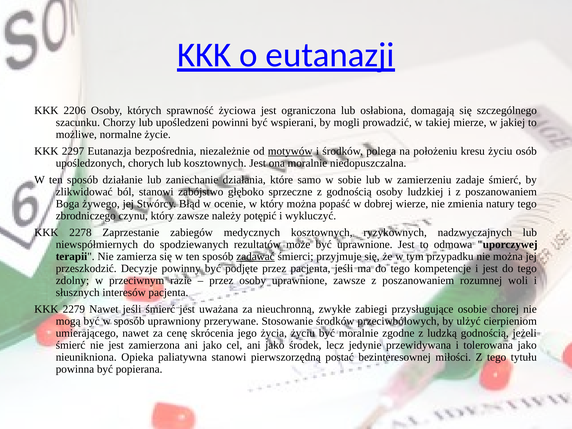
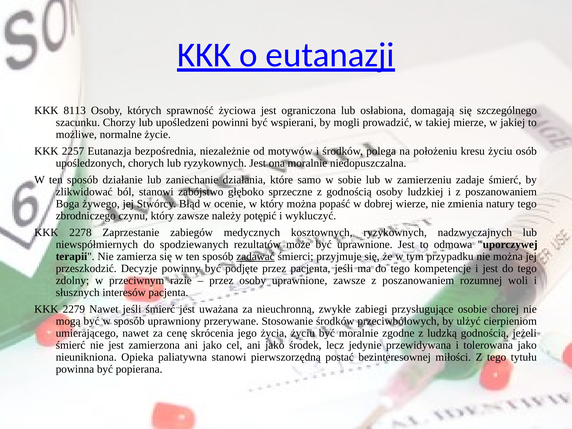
2206: 2206 -> 8113
2297: 2297 -> 2257
motywów underline: present -> none
lub kosztownych: kosztownych -> ryzykownych
